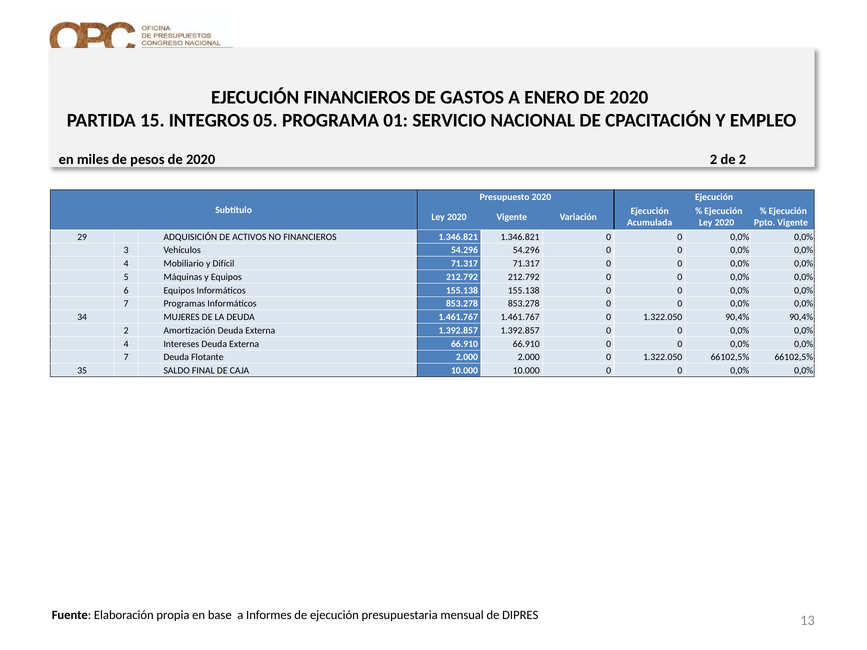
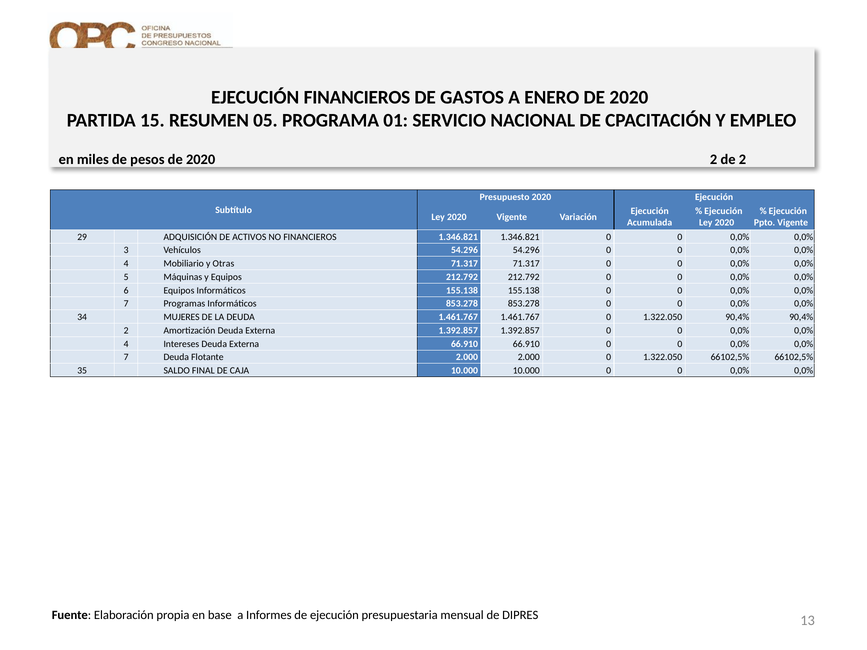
INTEGROS: INTEGROS -> RESUMEN
Difícil: Difícil -> Otras
